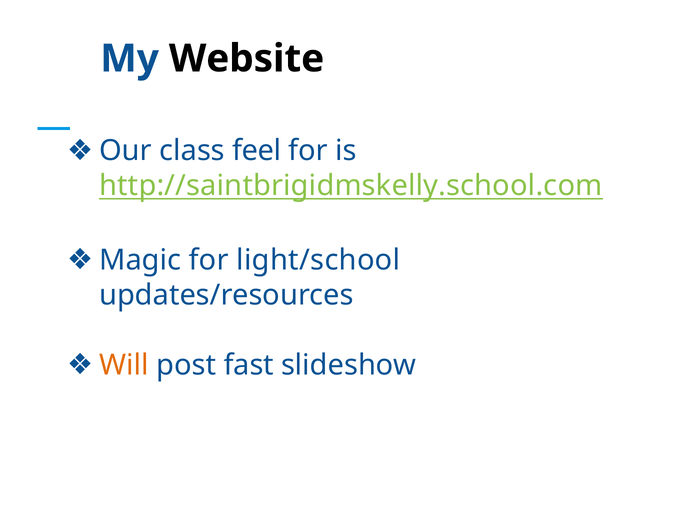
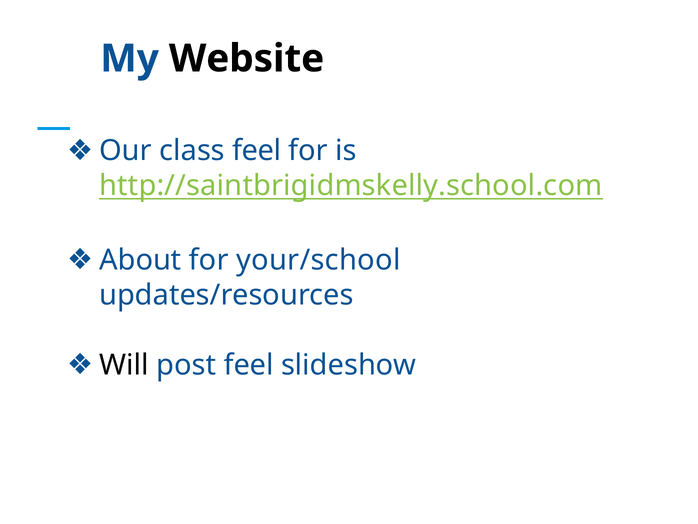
Magic: Magic -> About
light/school: light/school -> your/school
Will colour: orange -> black
post fast: fast -> feel
